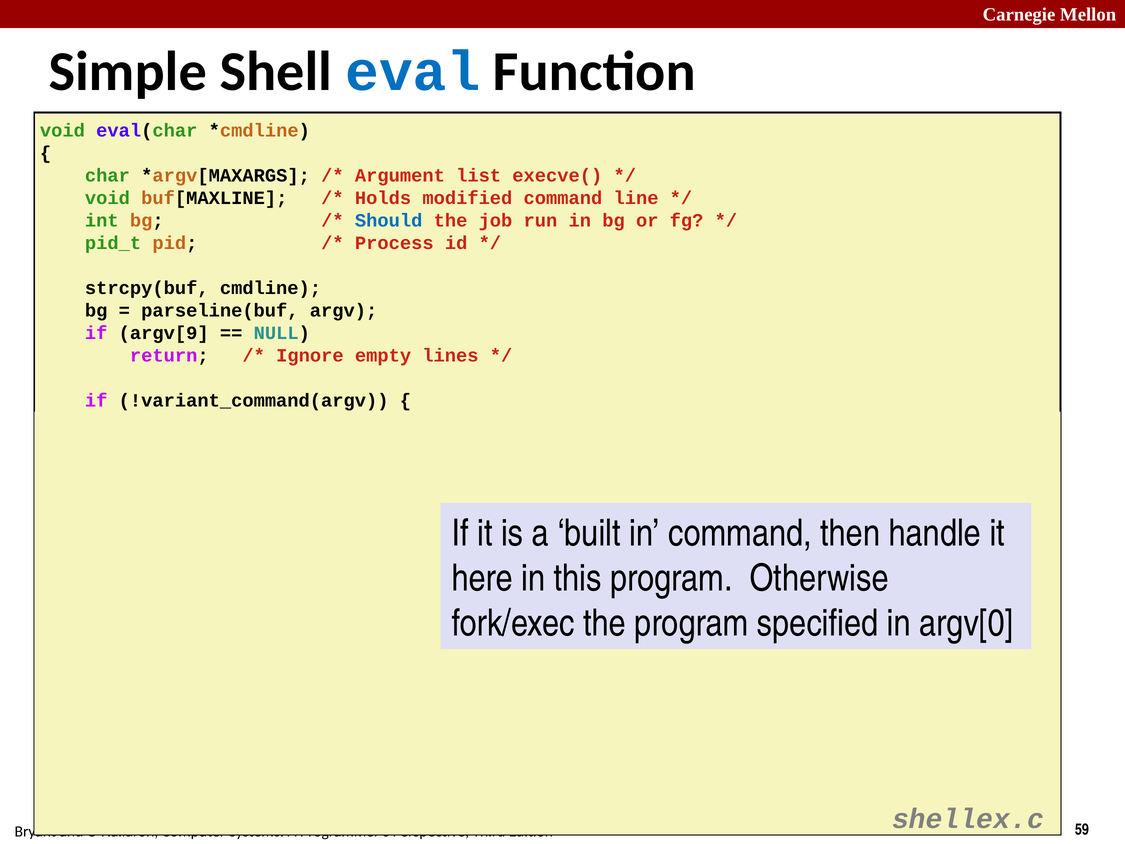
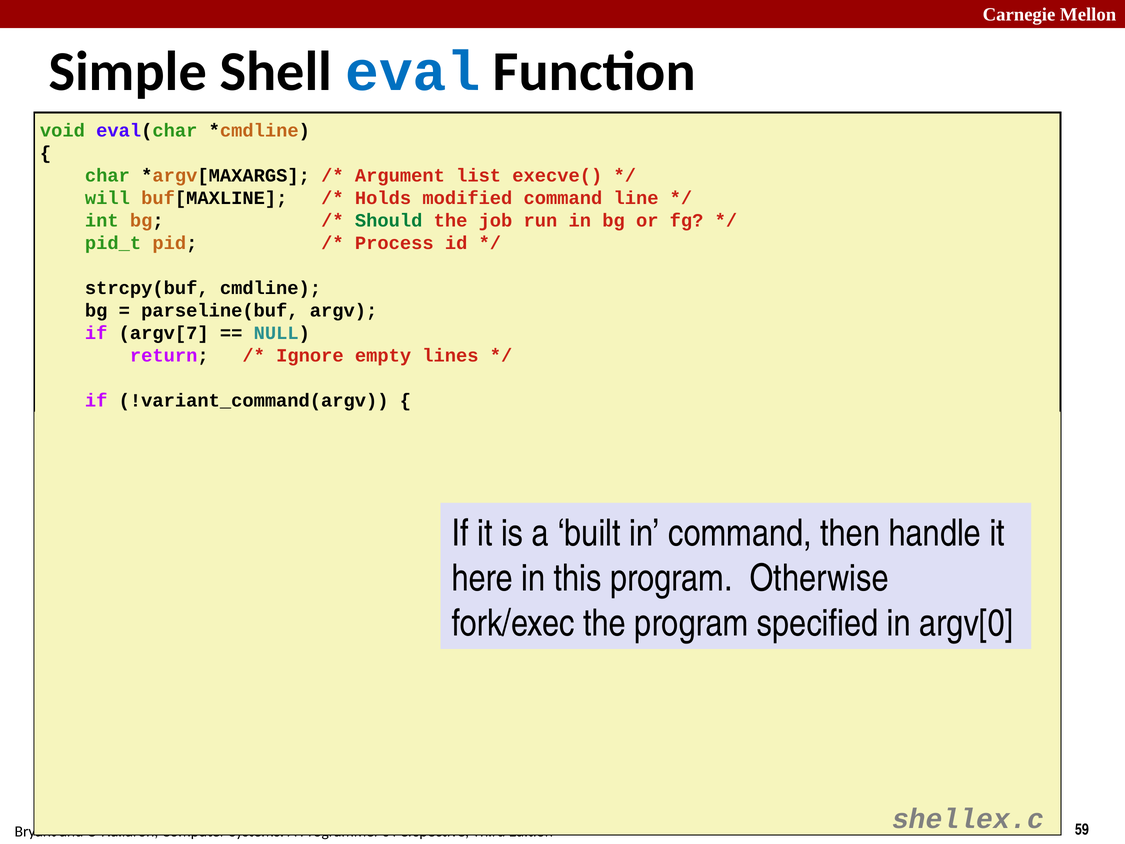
void at (107, 198): void -> will
Should colour: blue -> green
argv[9: argv[9 -> argv[7
